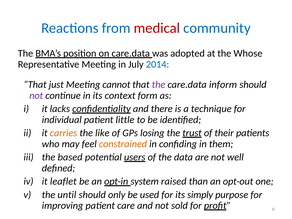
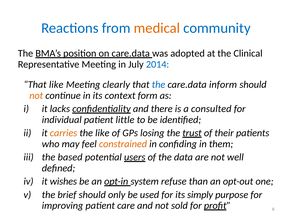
medical colour: red -> orange
Whose: Whose -> Clinical
That just: just -> like
cannot: cannot -> clearly
the at (159, 85) colour: purple -> blue
not at (36, 95) colour: purple -> orange
technique: technique -> consulted
leaflet: leaflet -> wishes
raised: raised -> refuse
until: until -> brief
